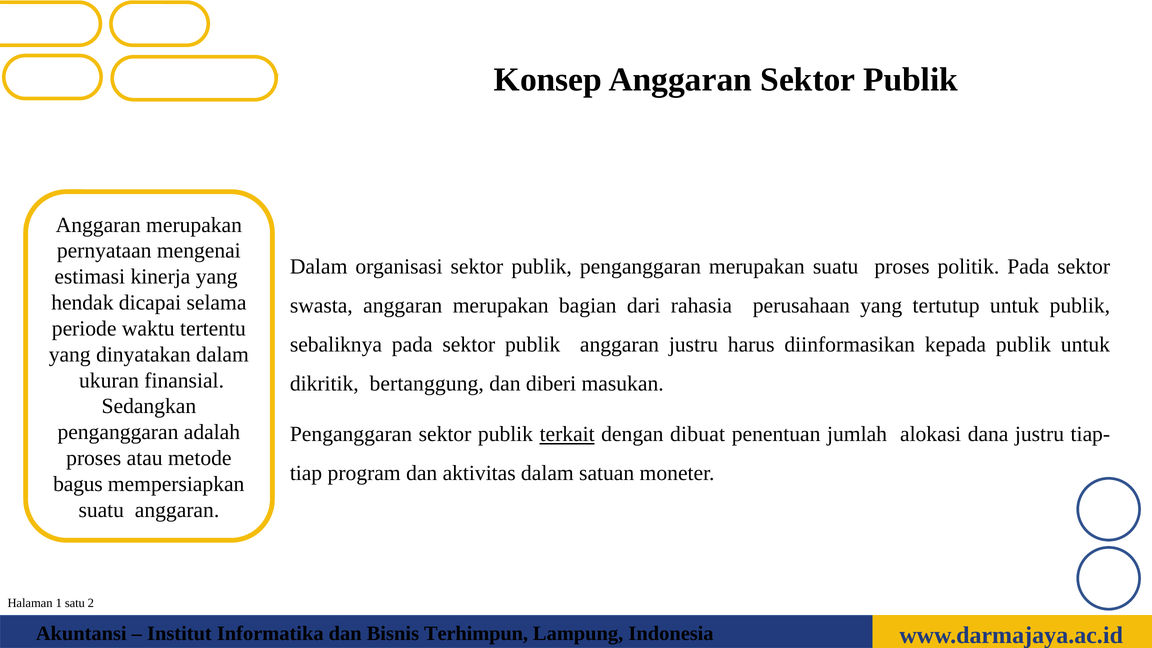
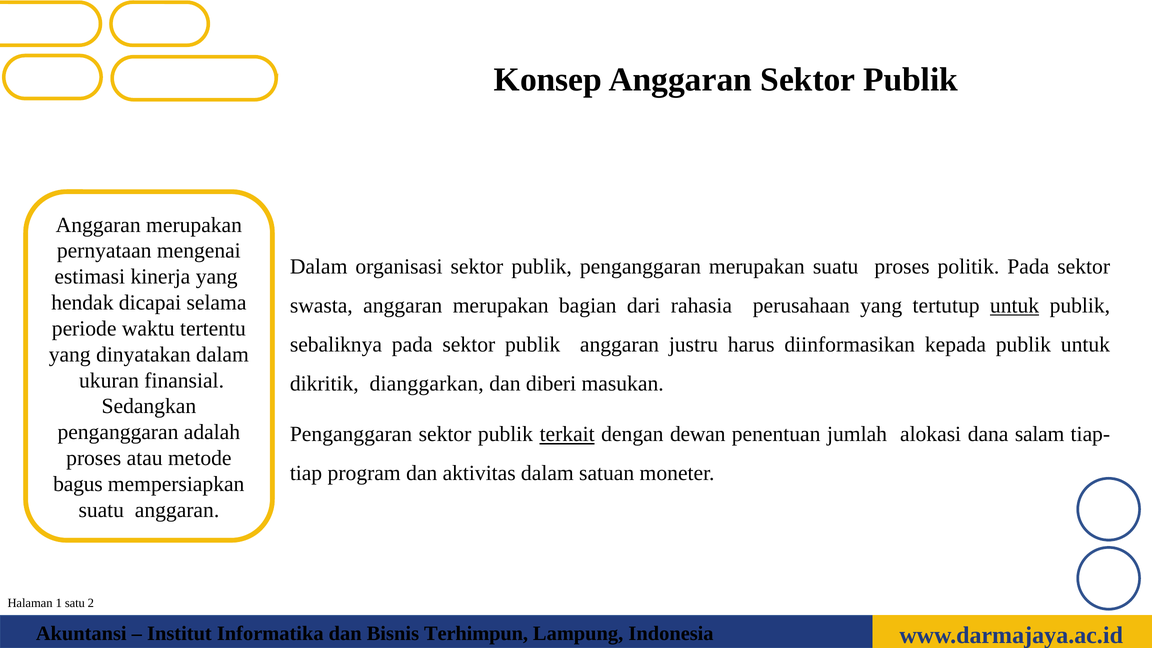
untuk at (1015, 306) underline: none -> present
bertanggung: bertanggung -> dianggarkan
dibuat: dibuat -> dewan
dana justru: justru -> salam
